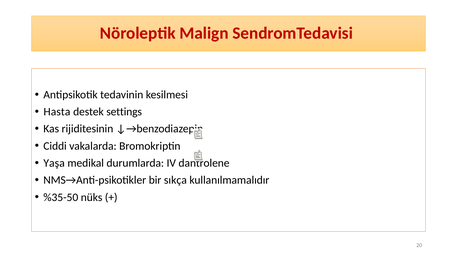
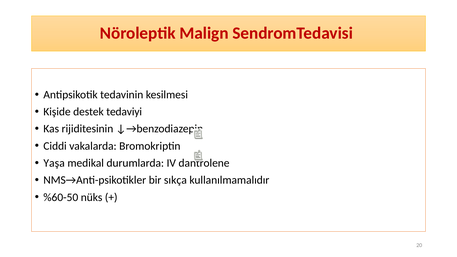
Hasta: Hasta -> Kişide
settings: settings -> tedaviyi
%35-50: %35-50 -> %60-50
